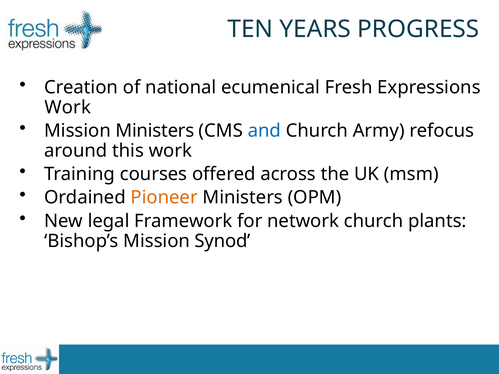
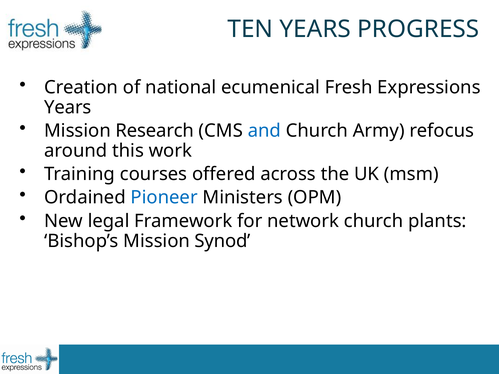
Work at (68, 107): Work -> Years
Mission Ministers: Ministers -> Research
Pioneer colour: orange -> blue
